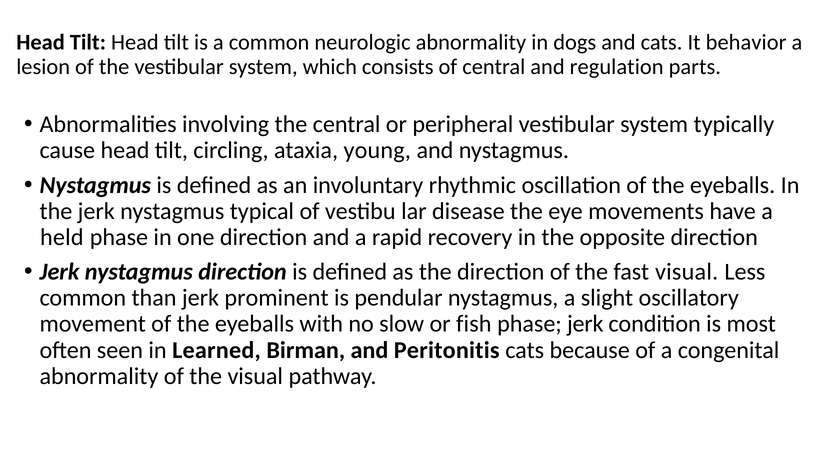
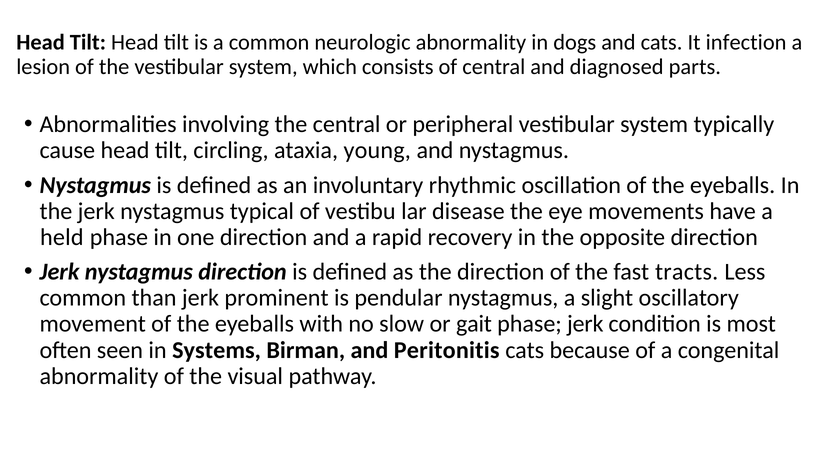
behavior: behavior -> infection
regulation: regulation -> diagnosed
fast visual: visual -> tracts
fish: fish -> gait
Learned: Learned -> Systems
